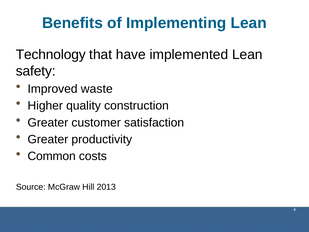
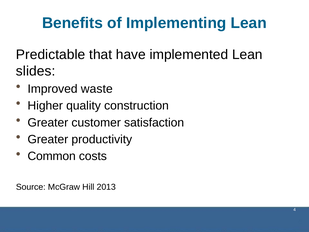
Technology: Technology -> Predictable
safety: safety -> slides
